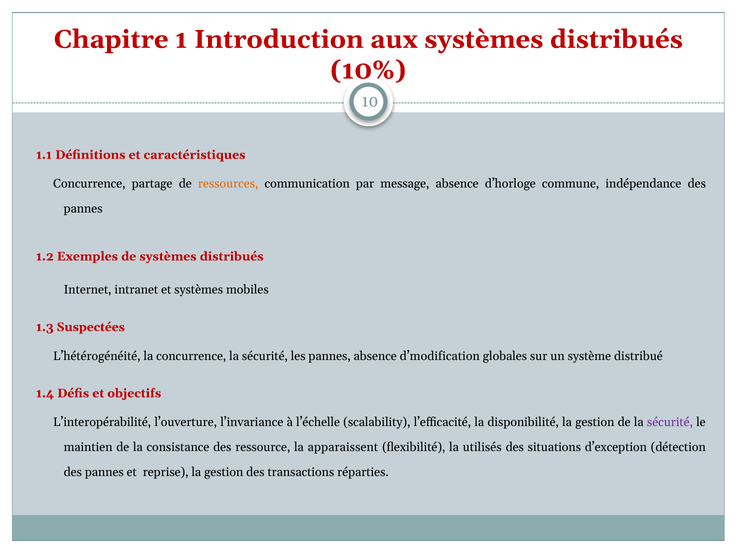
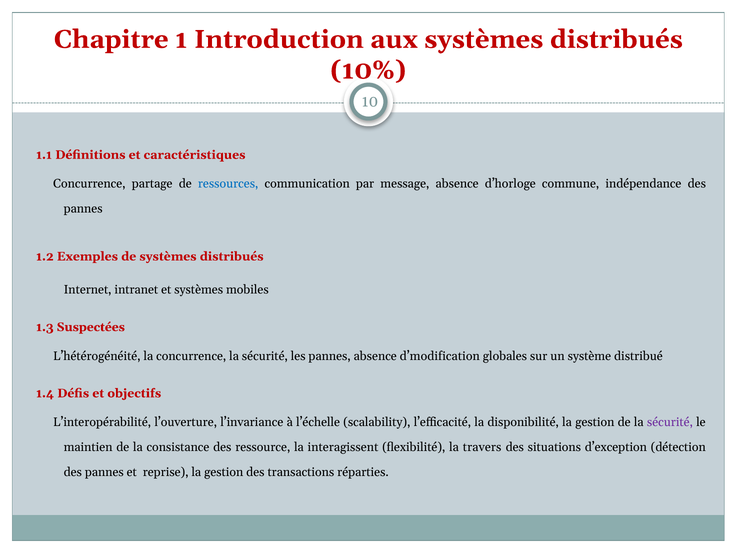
ressources colour: orange -> blue
apparaissent: apparaissent -> interagissent
utilisés: utilisés -> travers
